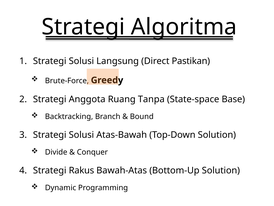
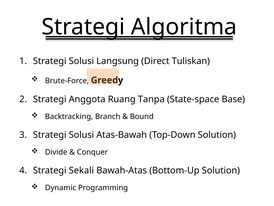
Pastikan: Pastikan -> Tuliskan
Rakus: Rakus -> Sekali
